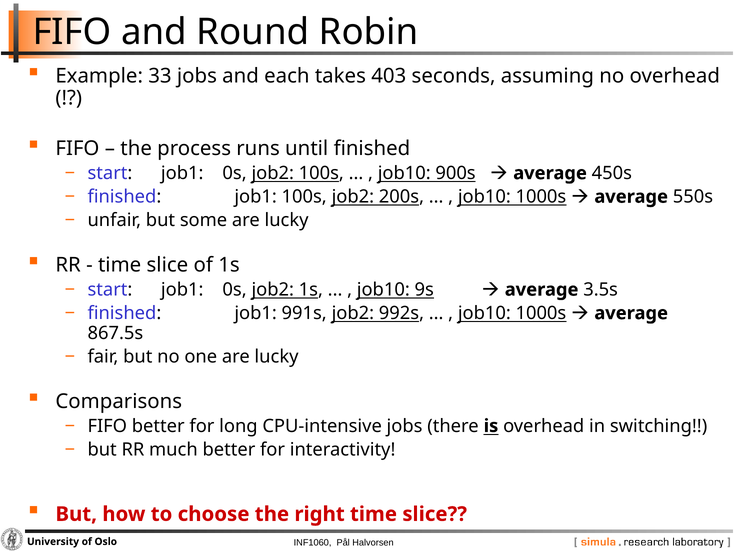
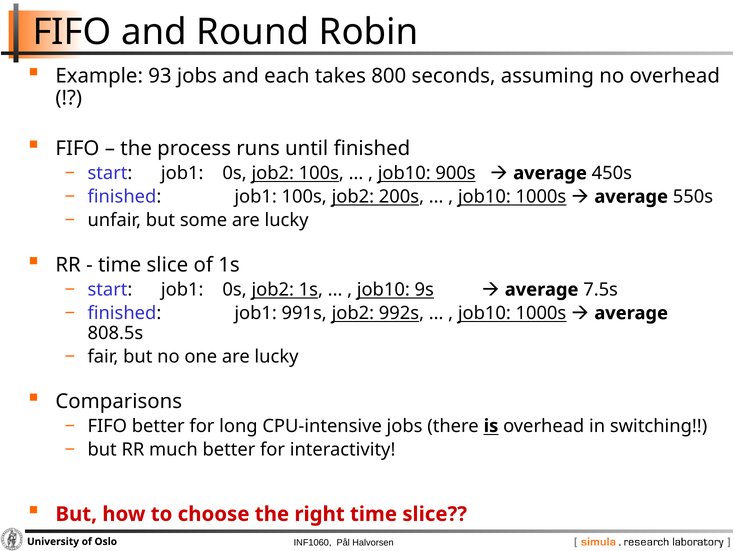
33: 33 -> 93
403: 403 -> 800
3.5s: 3.5s -> 7.5s
867.5s: 867.5s -> 808.5s
